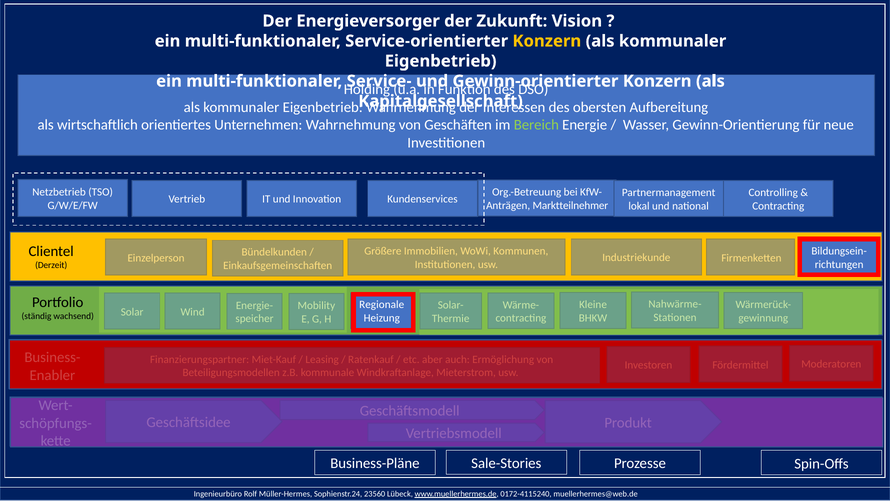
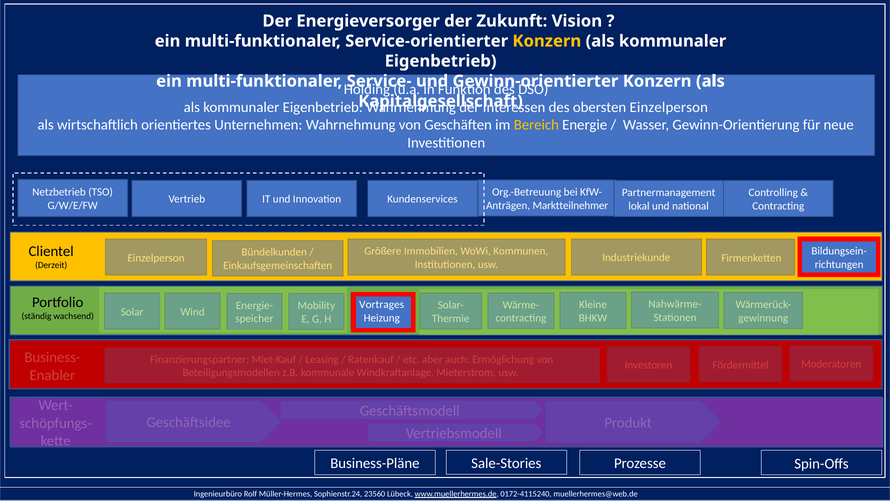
obersten Aufbereitung: Aufbereitung -> Einzelperson
Bereich colour: light green -> yellow
Regionale: Regionale -> Vortrages
